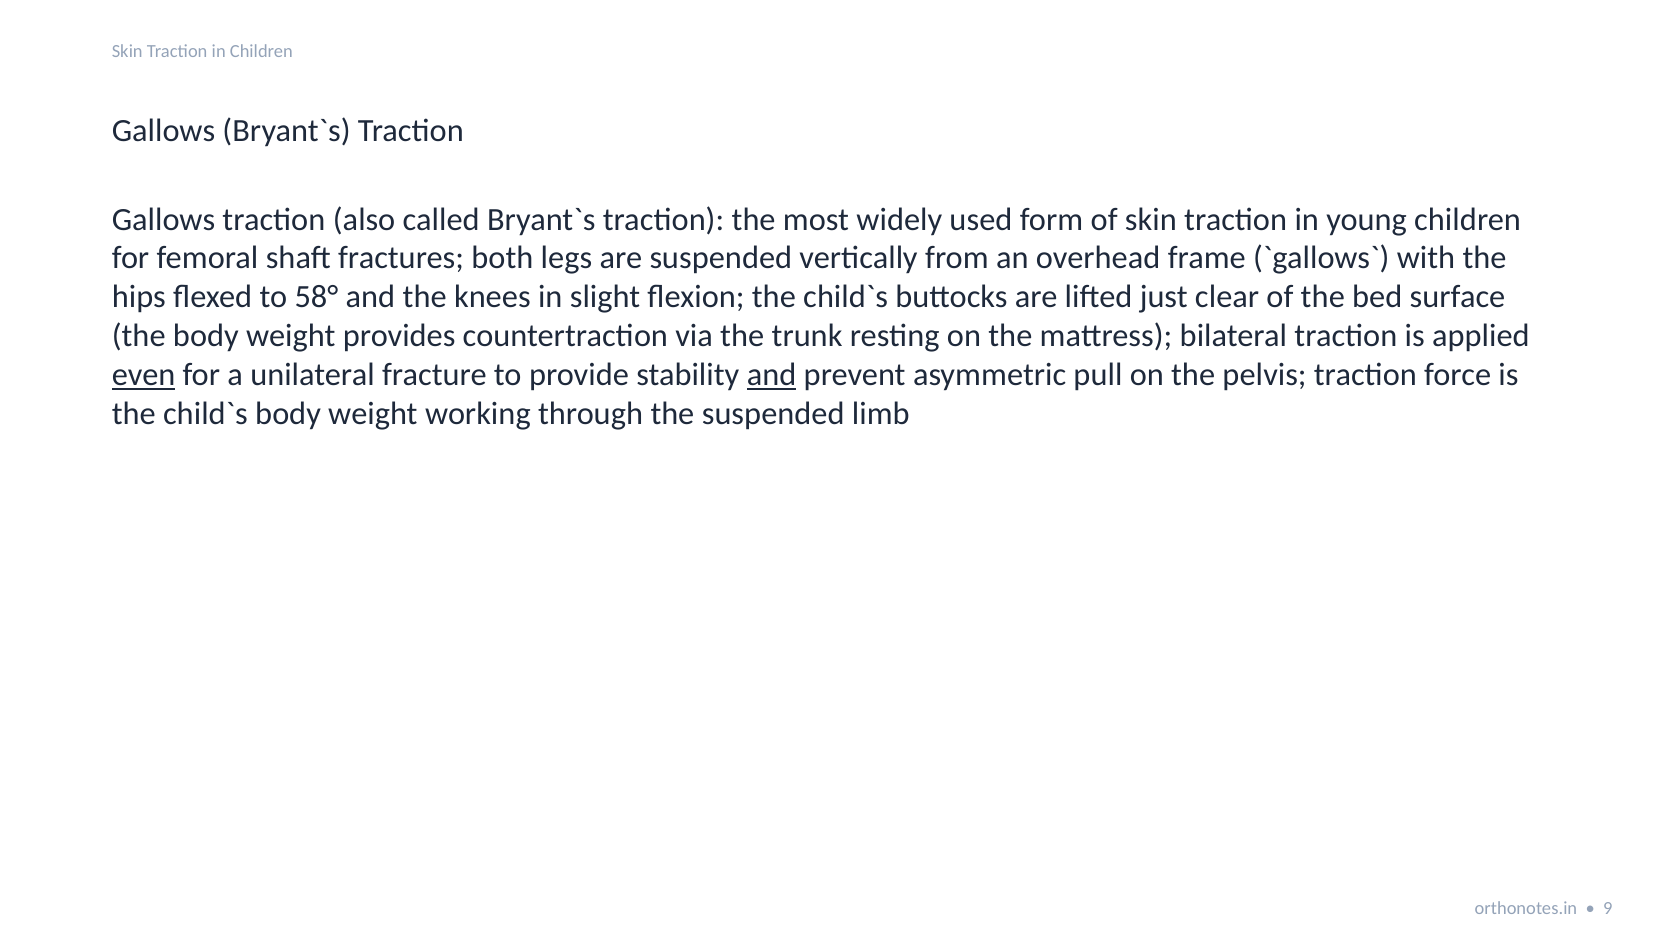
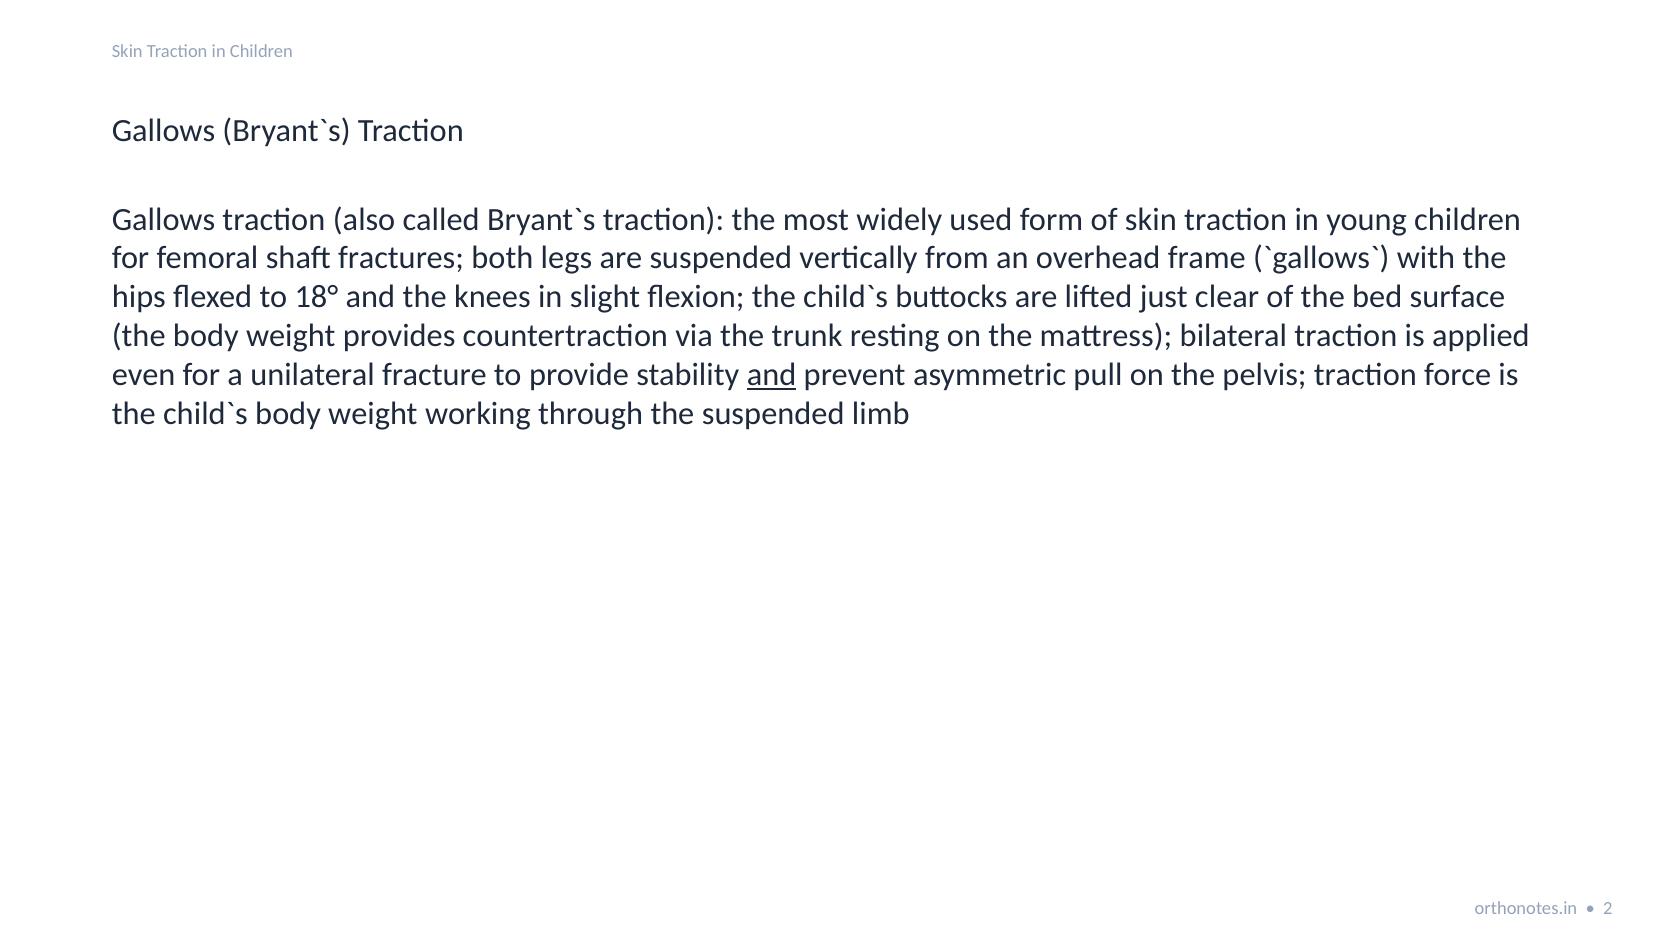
58°: 58° -> 18°
even underline: present -> none
9: 9 -> 2
